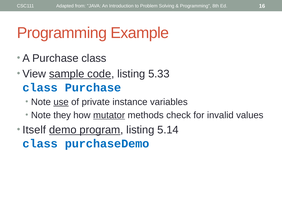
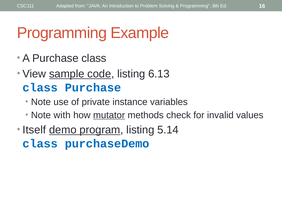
5.33: 5.33 -> 6.13
use underline: present -> none
they: they -> with
